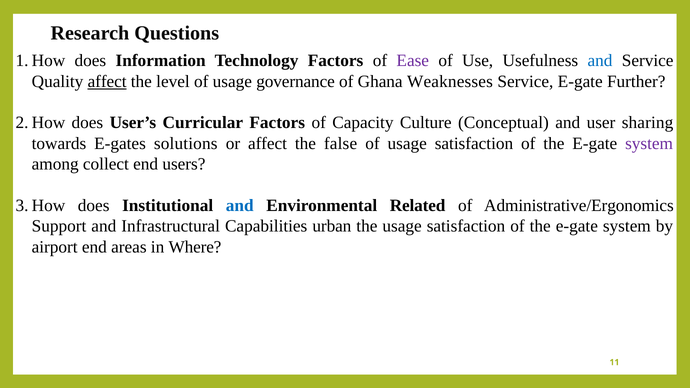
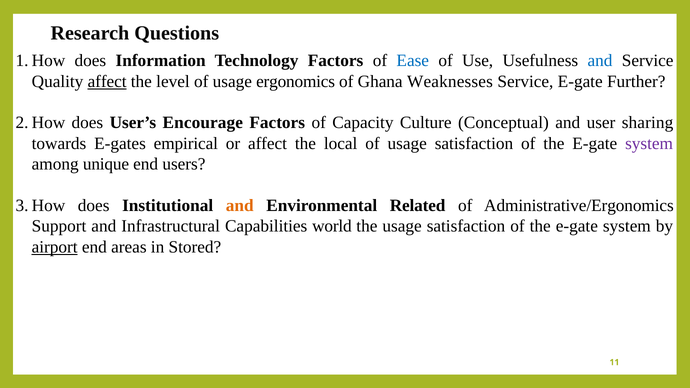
Ease colour: purple -> blue
governance: governance -> ergonomics
Curricular: Curricular -> Encourage
solutions: solutions -> empirical
false: false -> local
collect: collect -> unique
and at (240, 206) colour: blue -> orange
urban: urban -> world
airport underline: none -> present
Where: Where -> Stored
